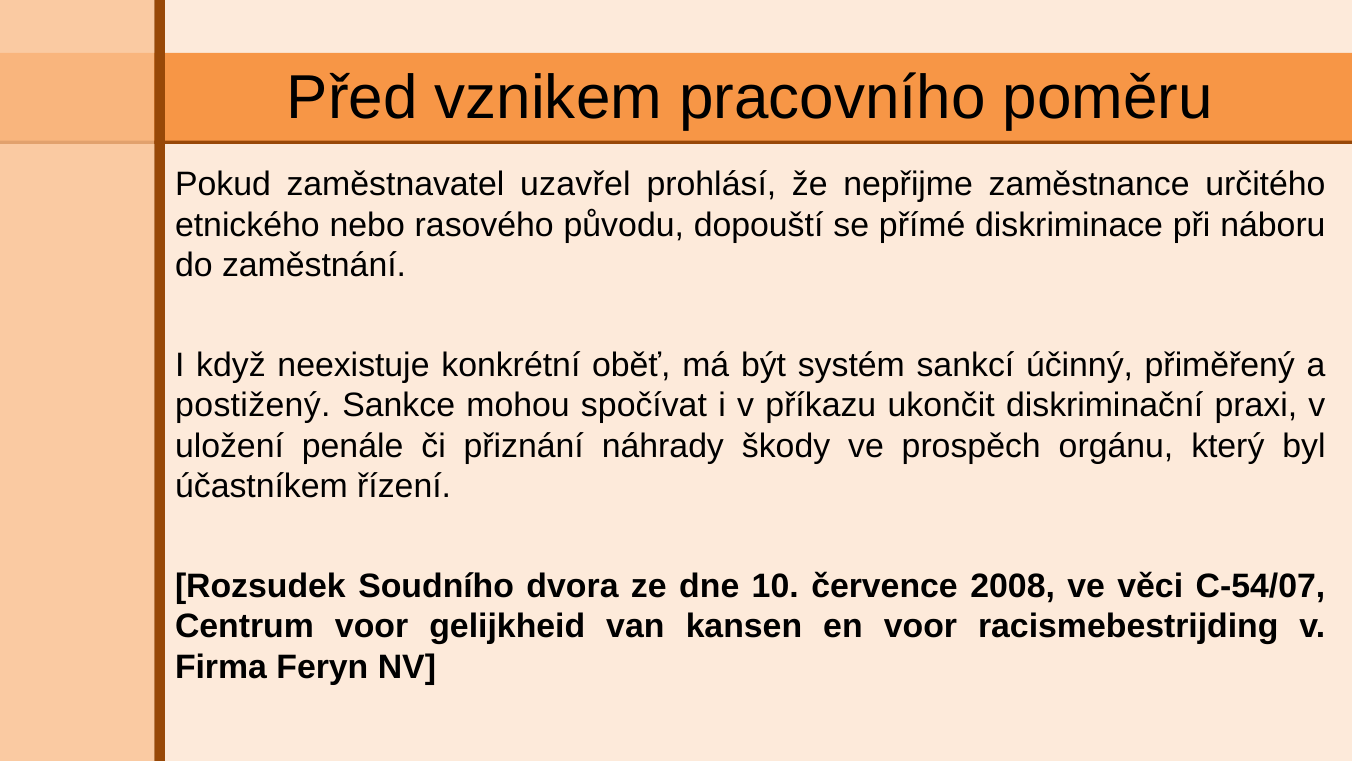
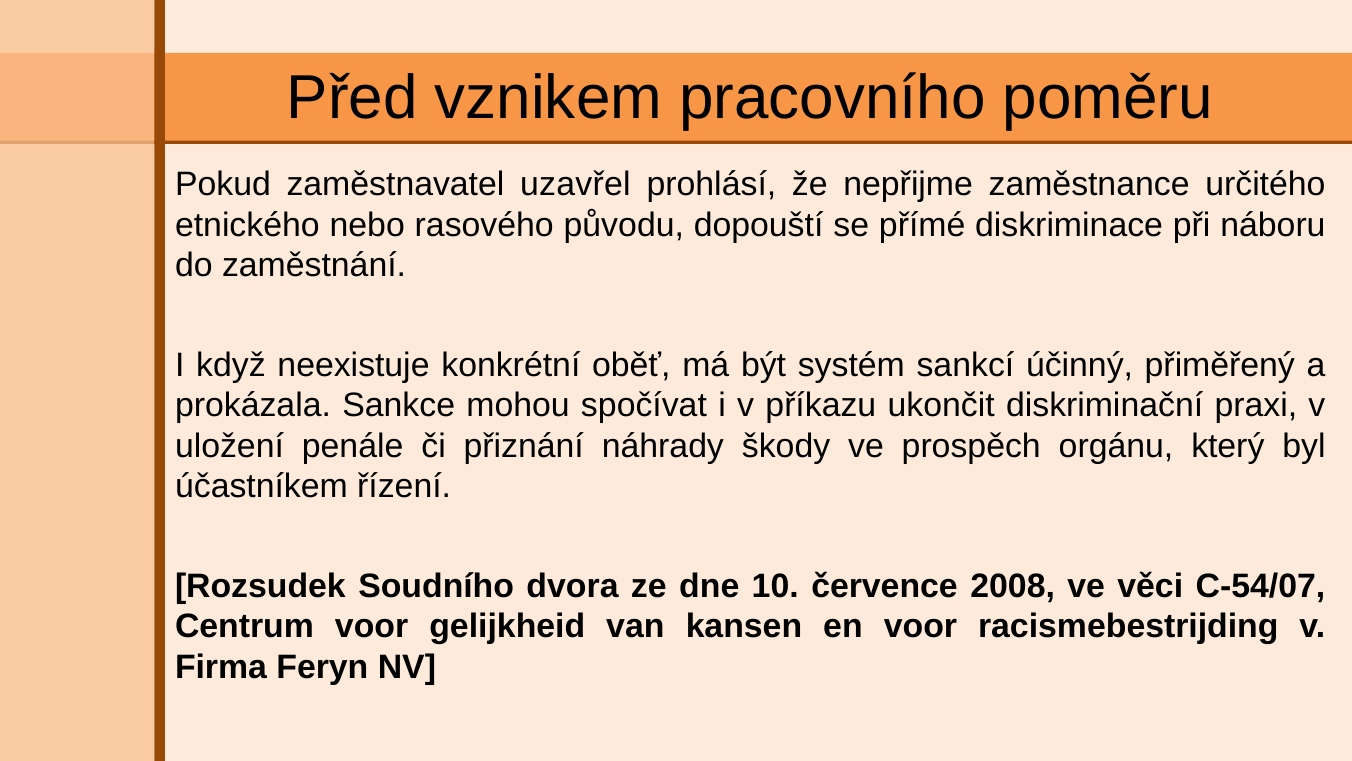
postižený: postižený -> prokázala
